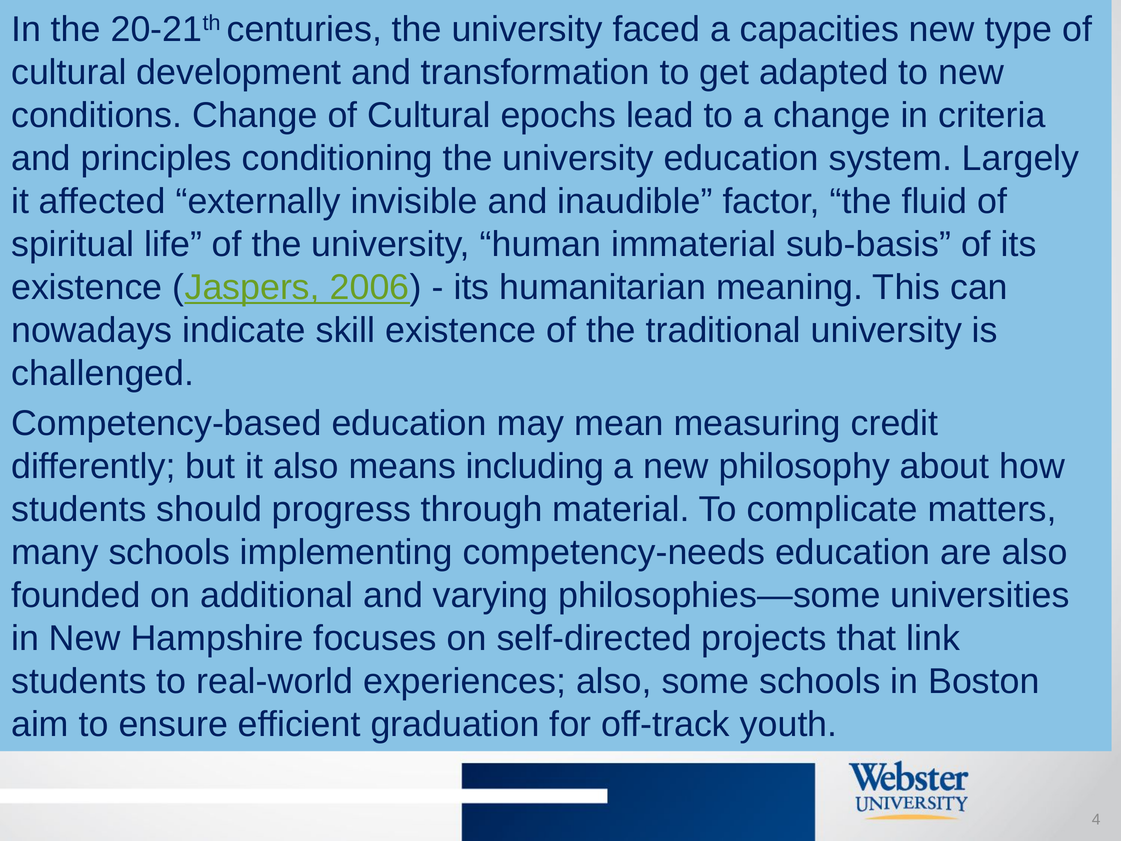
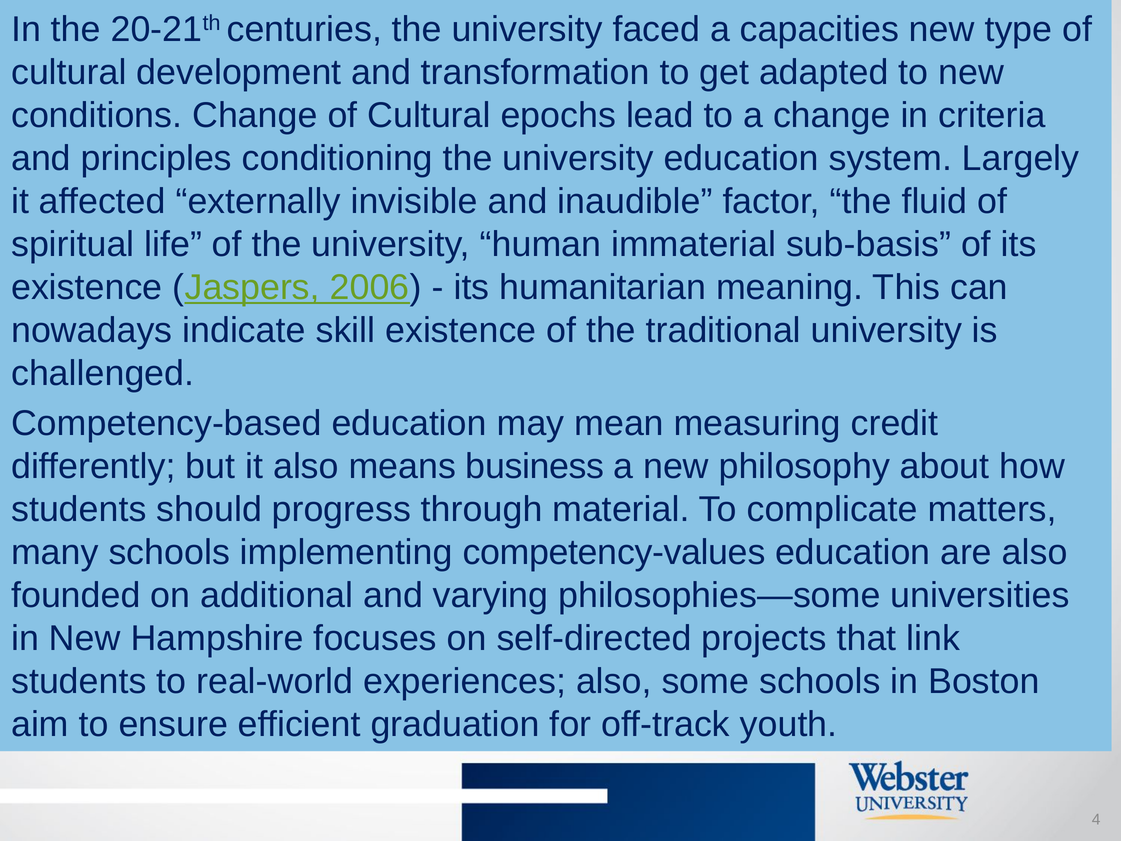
including: including -> business
competency-needs: competency-needs -> competency-values
